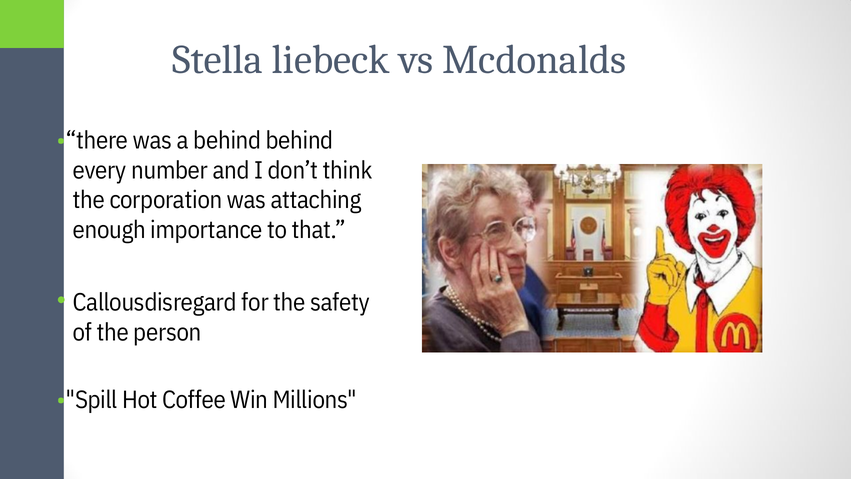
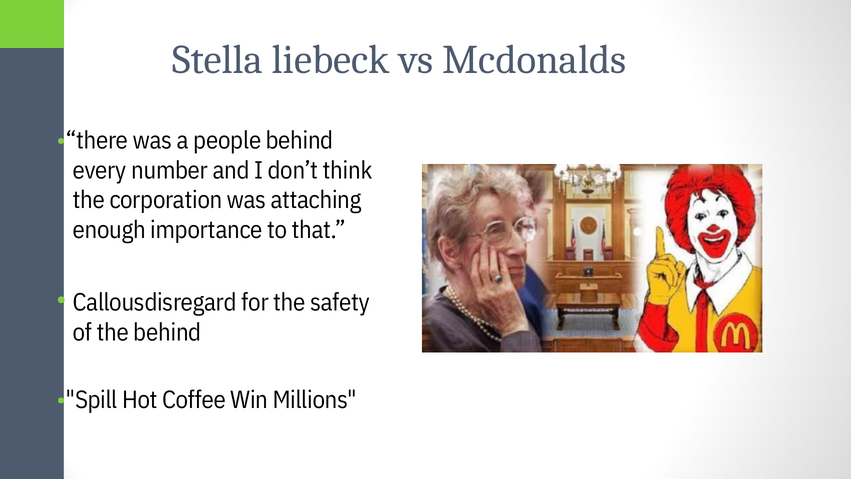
a behind: behind -> people
the person: person -> behind
